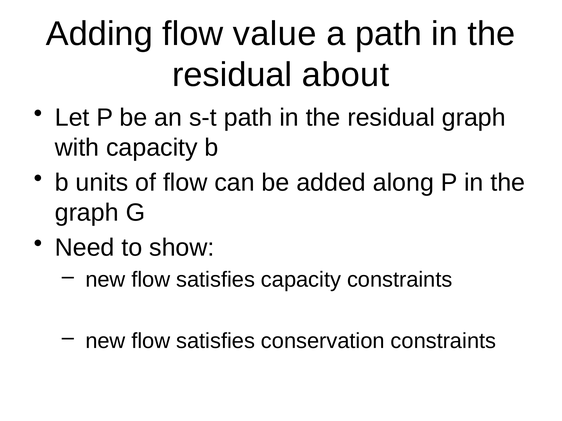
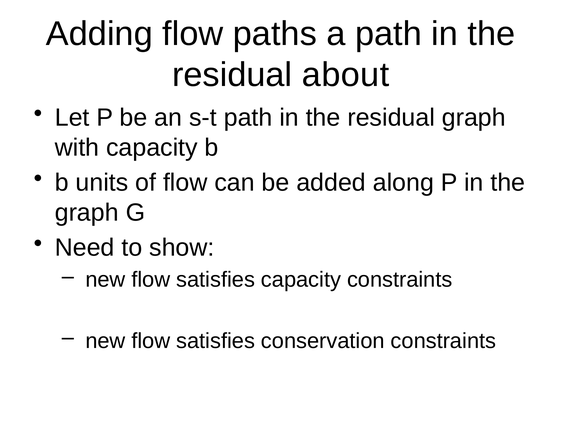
value: value -> paths
